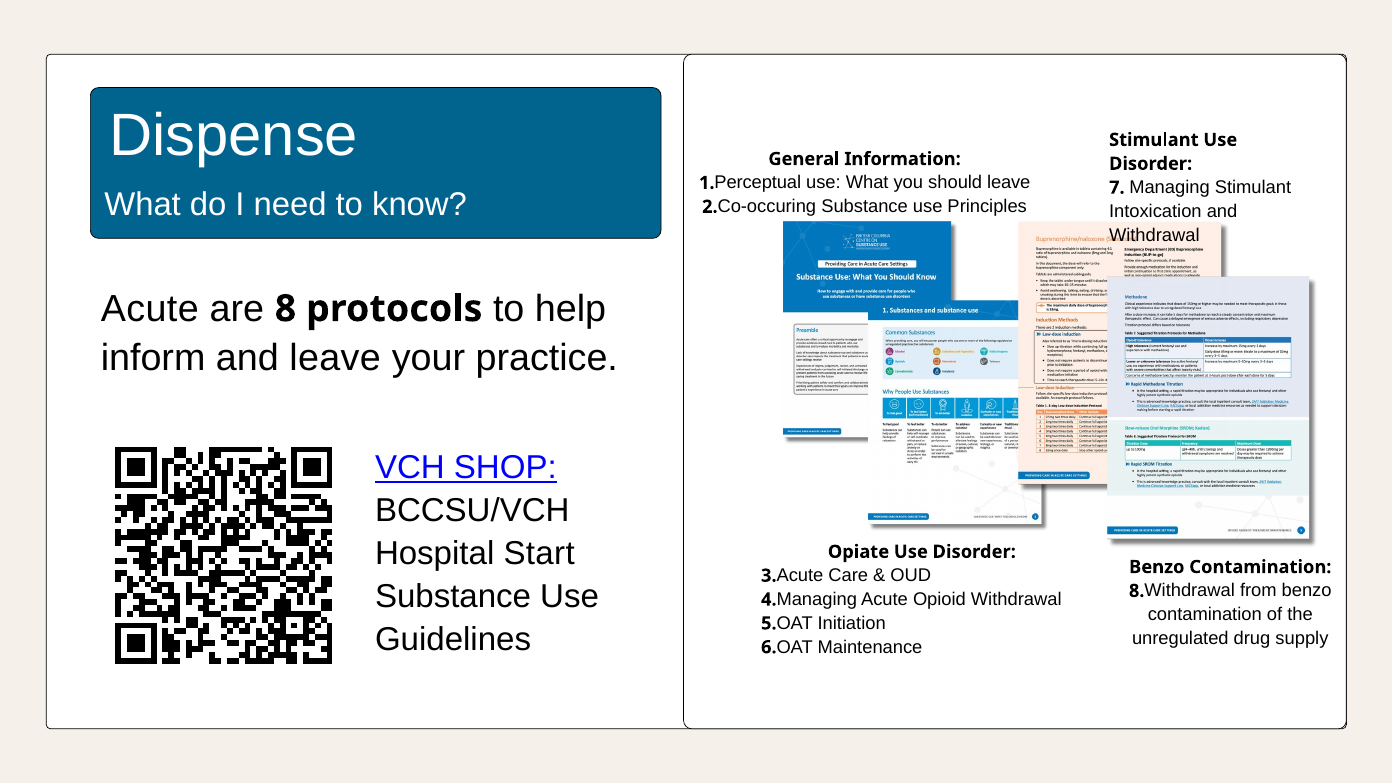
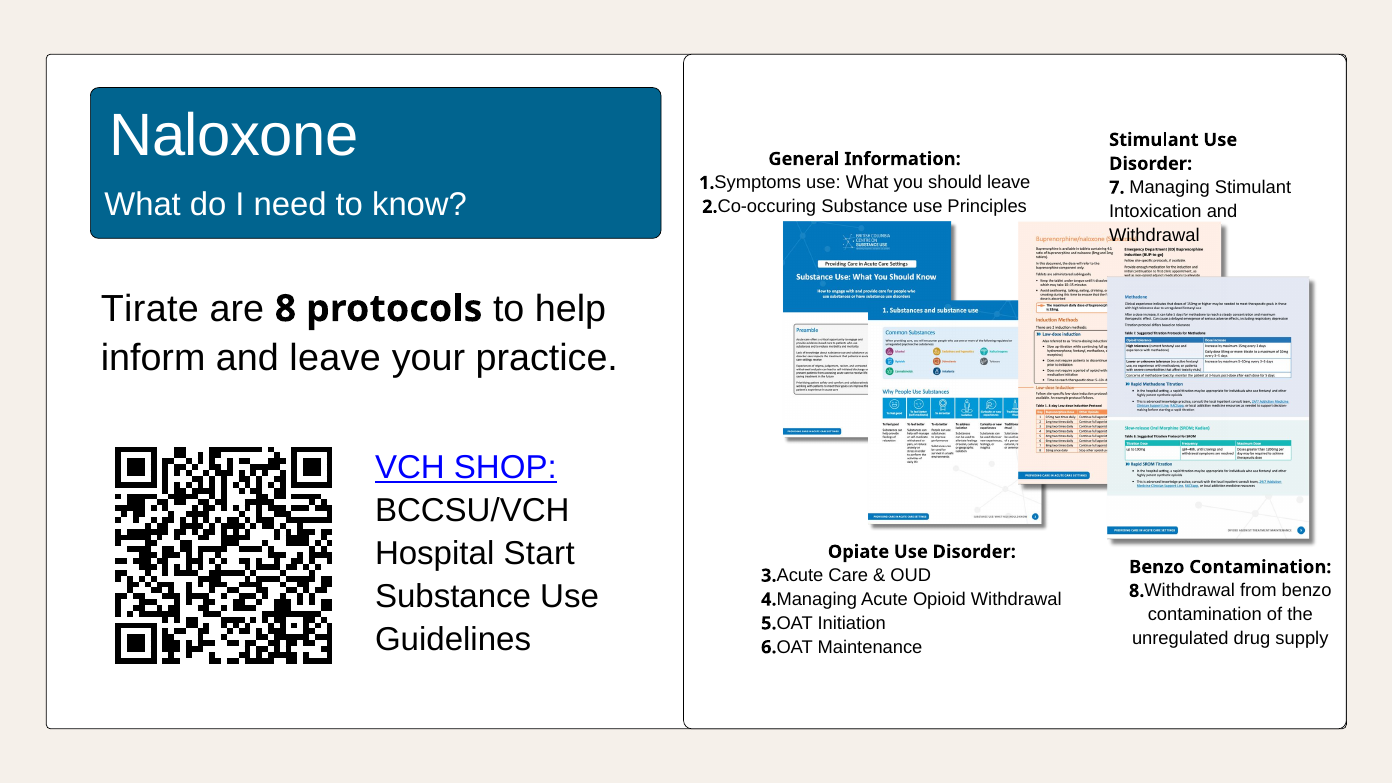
Dispense: Dispense -> Naloxone
Perceptual: Perceptual -> Symptoms
Acute at (150, 309): Acute -> Tirate
